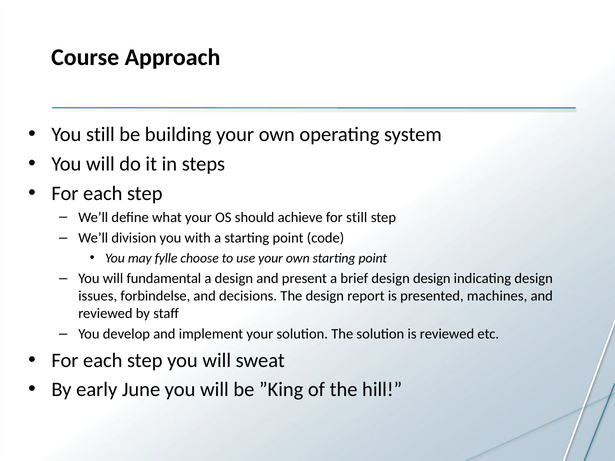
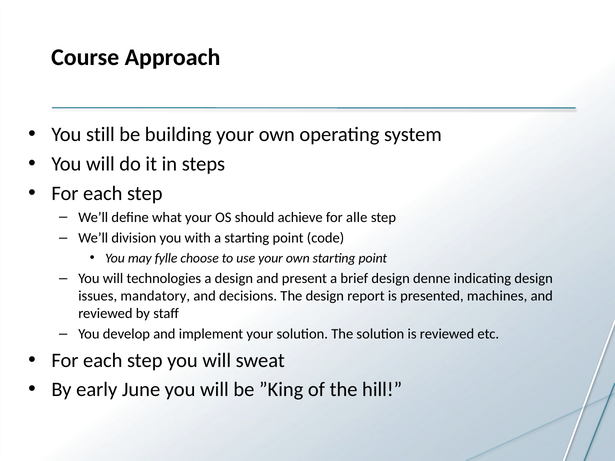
for still: still -> alle
fundamental: fundamental -> technologies
design design: design -> denne
forbindelse: forbindelse -> mandatory
